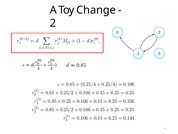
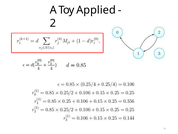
Change: Change -> Applied
